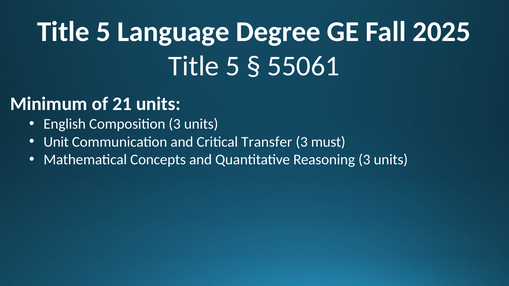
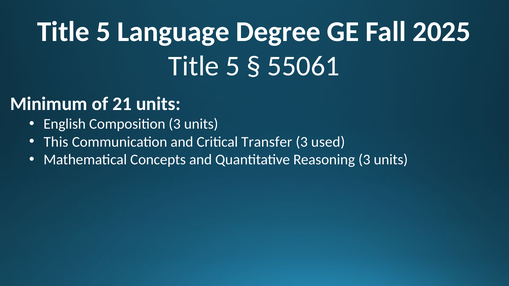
Unit: Unit -> This
must: must -> used
